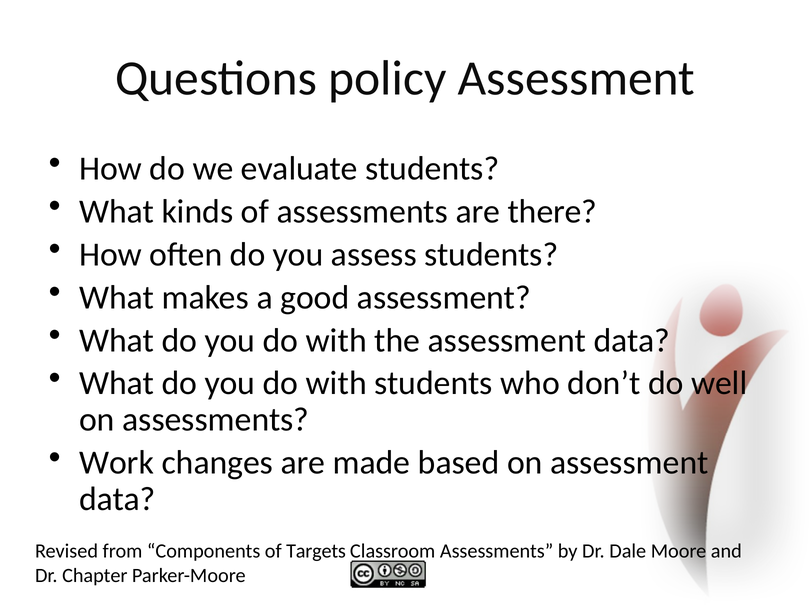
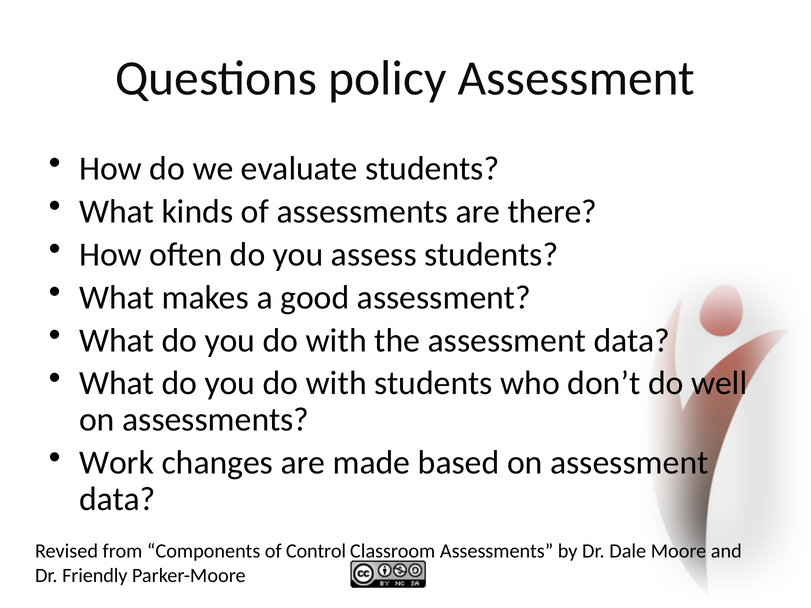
Targets: Targets -> Control
Chapter: Chapter -> Friendly
